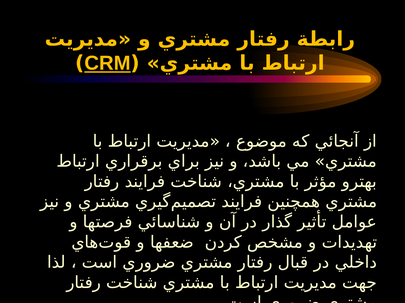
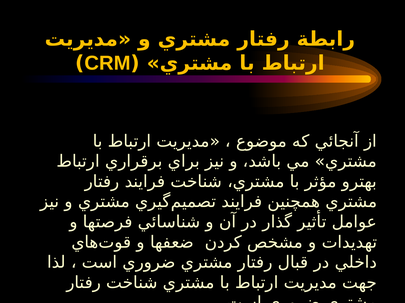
CRM underline: present -> none
